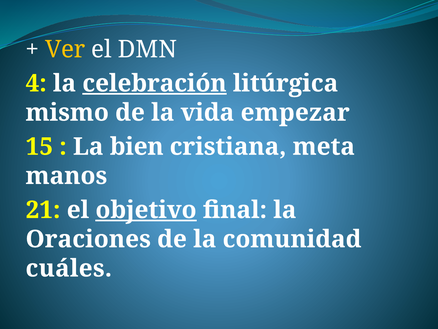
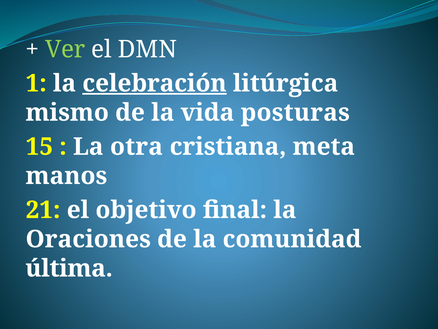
Ver colour: yellow -> light green
4: 4 -> 1
empezar: empezar -> posturas
bien: bien -> otra
objetivo underline: present -> none
cuáles: cuáles -> última
